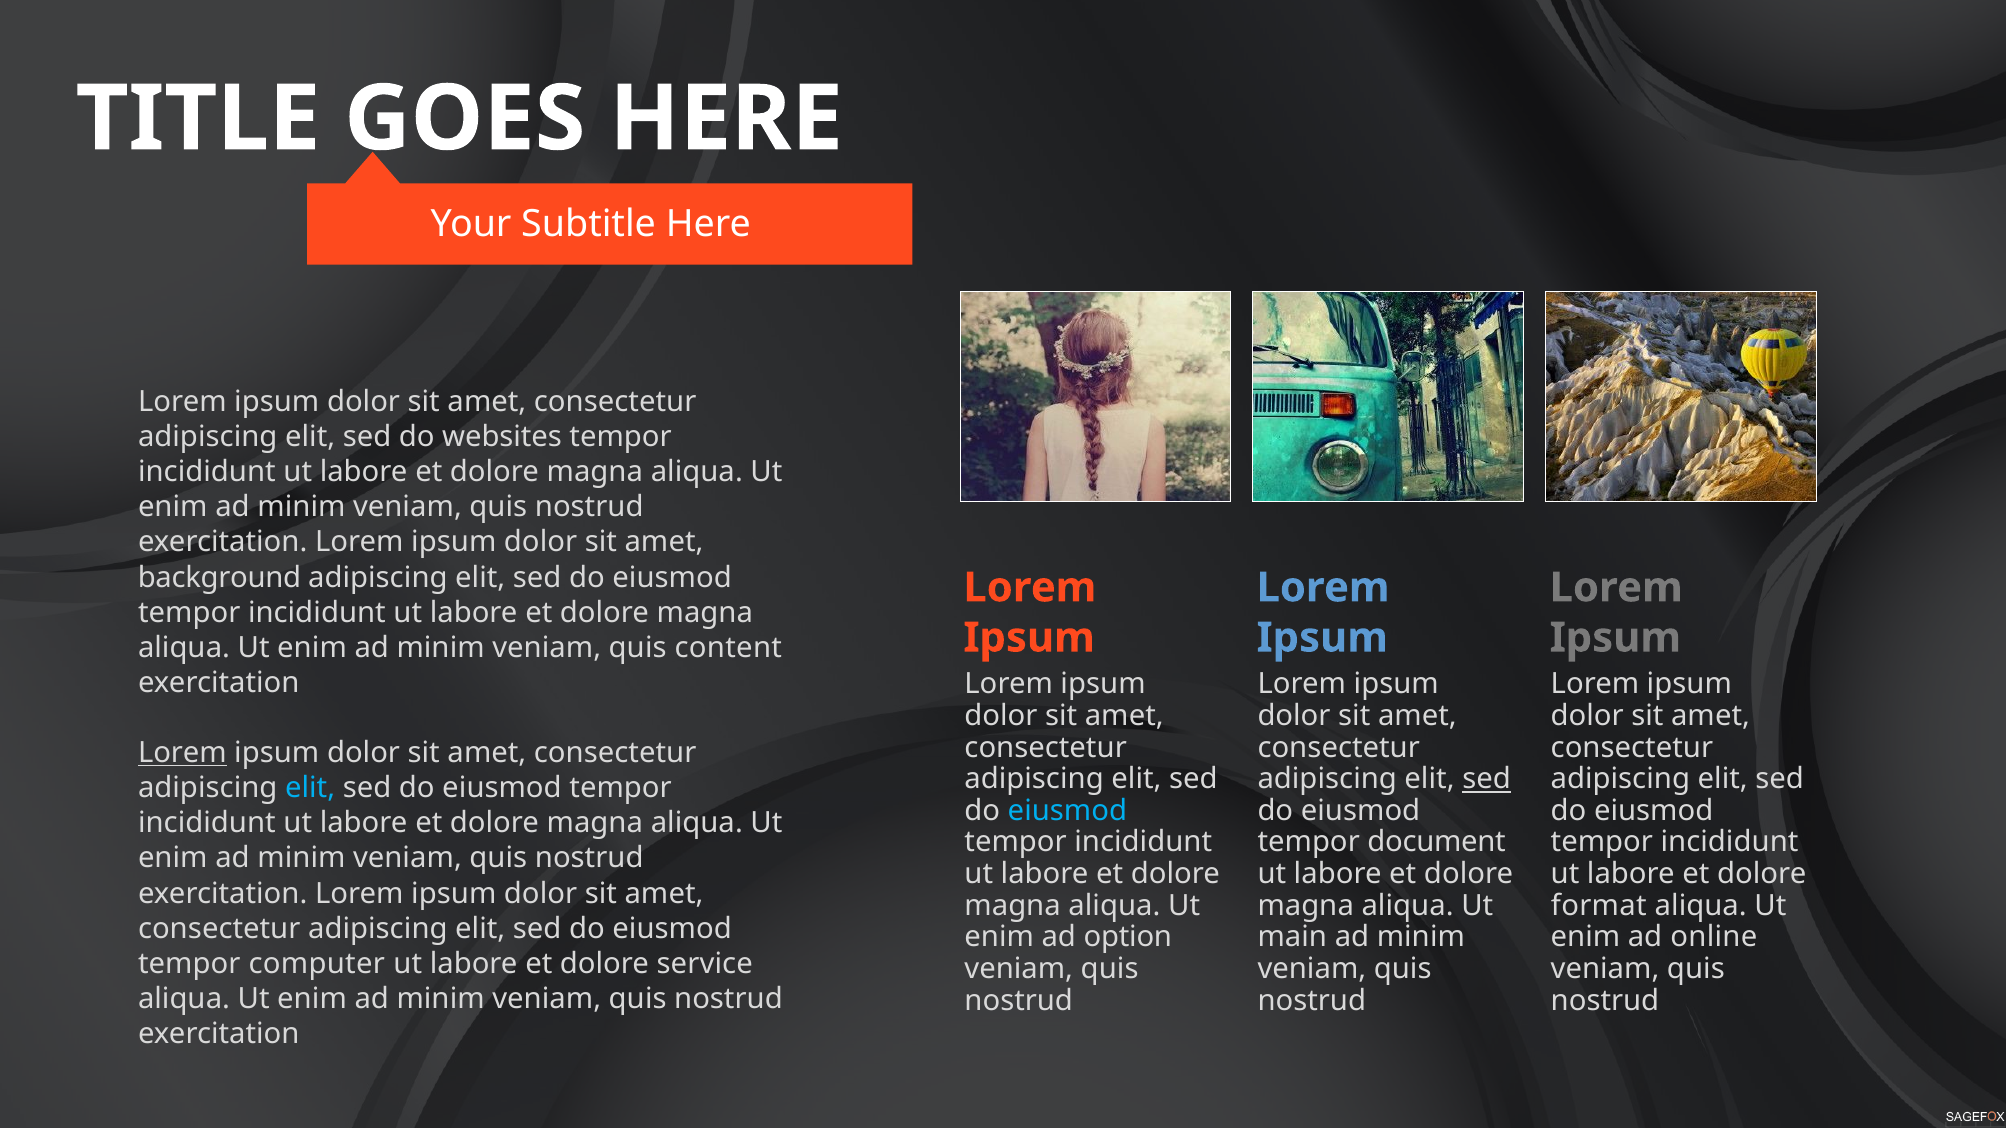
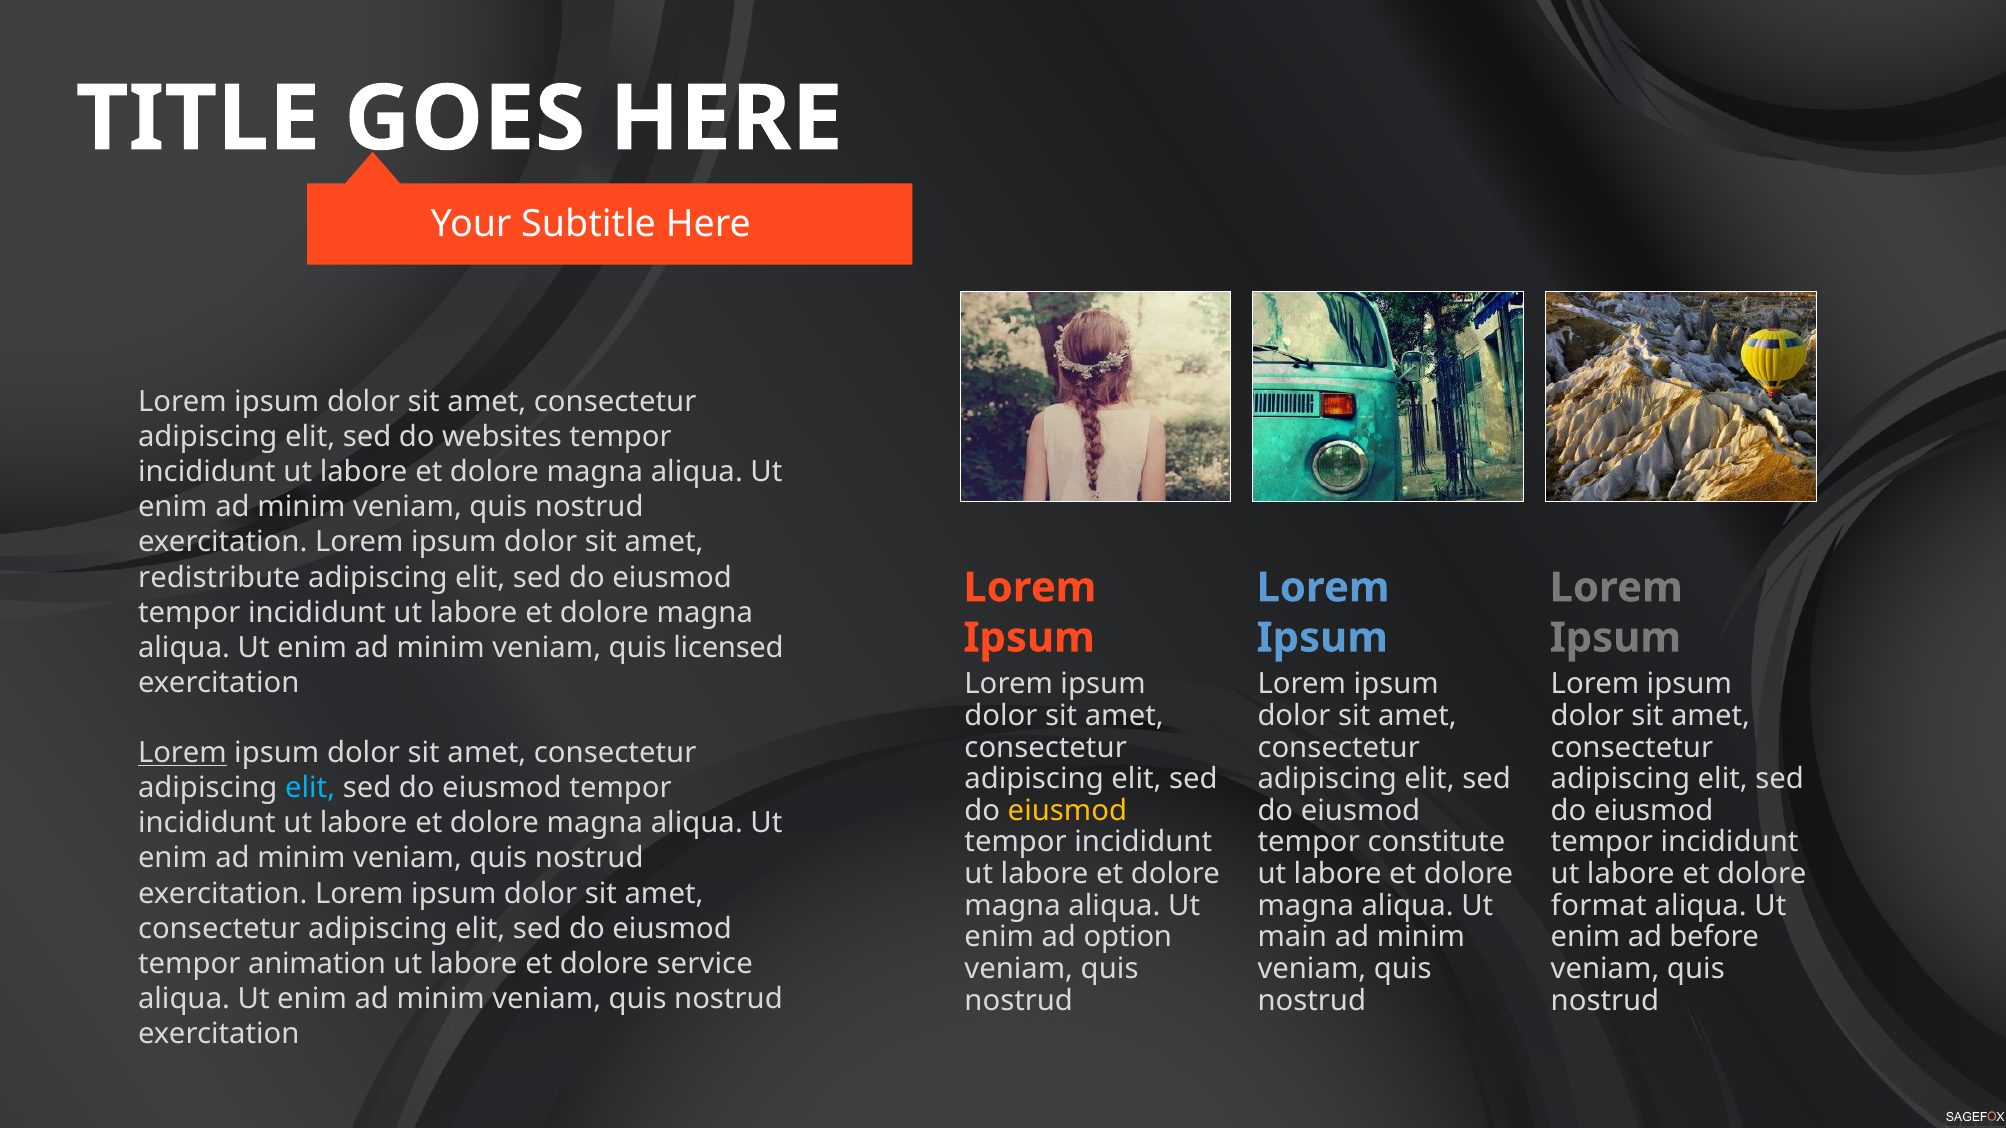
background: background -> redistribute
content: content -> licensed
sed at (1487, 779) underline: present -> none
eiusmod at (1067, 811) colour: light blue -> yellow
document: document -> constitute
online: online -> before
computer: computer -> animation
